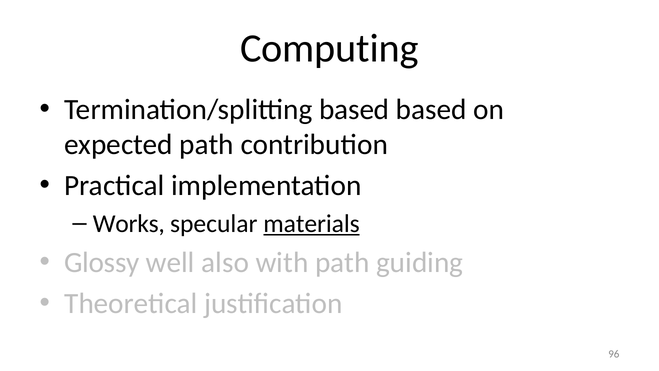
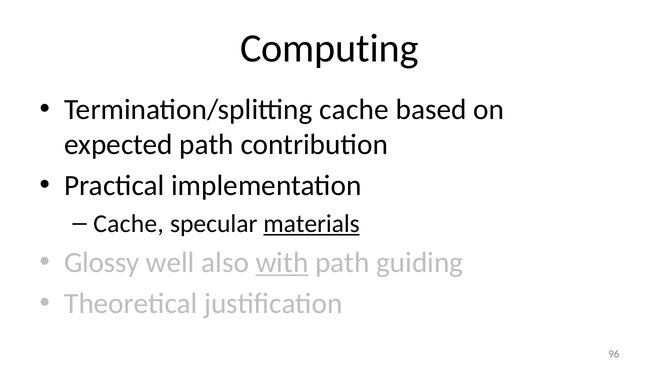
Termination/splitting based: based -> cache
Works at (129, 223): Works -> Cache
with underline: none -> present
